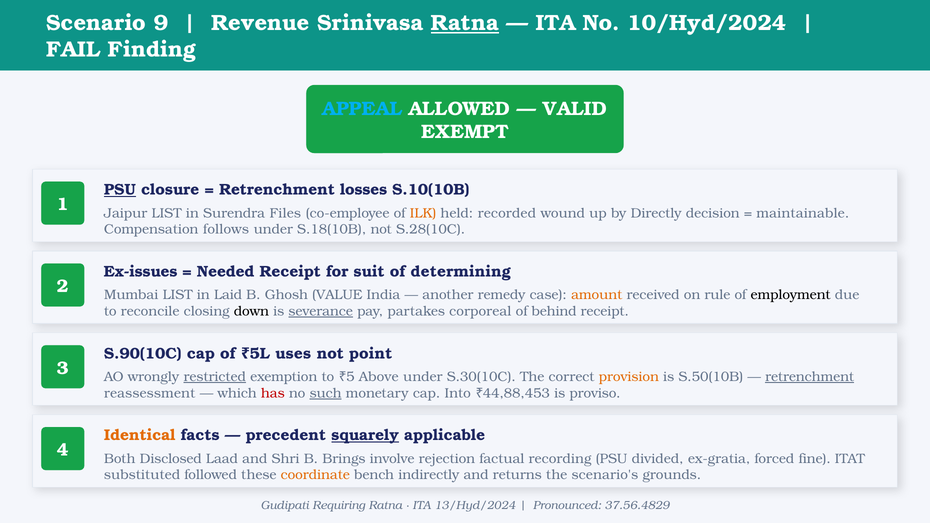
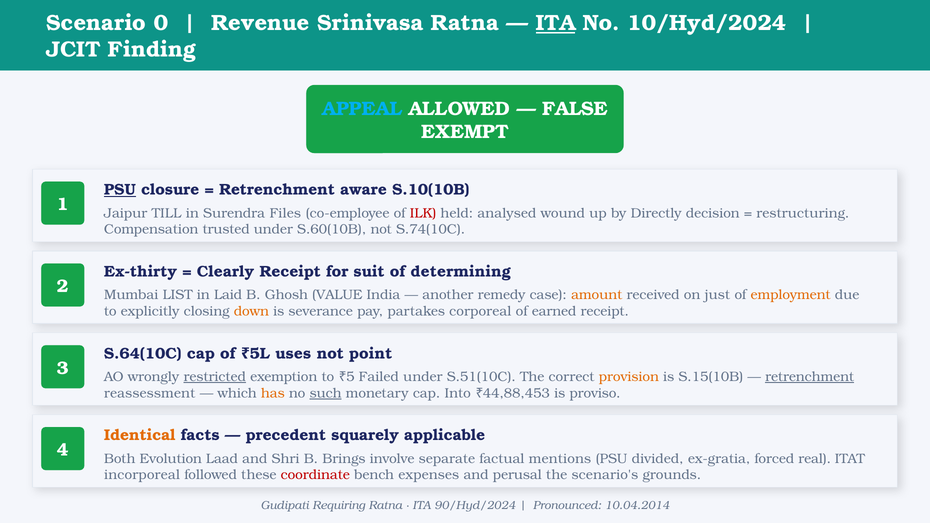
9: 9 -> 0
Ratna at (465, 23) underline: present -> none
ITA at (556, 23) underline: none -> present
FAIL: FAIL -> JCIT
VALID: VALID -> FALSE
losses: losses -> aware
Jaipur LIST: LIST -> TILL
ILK colour: orange -> red
recorded: recorded -> analysed
maintainable: maintainable -> restructuring
follows: follows -> trusted
S.18(10B: S.18(10B -> S.60(10B
S.28(10C: S.28(10C -> S.74(10C
Ex-issues: Ex-issues -> Ex-thirty
Needed: Needed -> Clearly
rule: rule -> just
employment colour: black -> orange
reconcile: reconcile -> explicitly
down colour: black -> orange
severance underline: present -> none
behind: behind -> earned
S.90(10C: S.90(10C -> S.64(10C
Above: Above -> Failed
S.30(10C: S.30(10C -> S.51(10C
S.50(10B: S.50(10B -> S.15(10B
has colour: red -> orange
squarely underline: present -> none
Disclosed: Disclosed -> Evolution
rejection: rejection -> separate
recording: recording -> mentions
fine: fine -> real
substituted: substituted -> incorporeal
coordinate colour: orange -> red
indirectly: indirectly -> expenses
returns: returns -> perusal
13/Hyd/2024: 13/Hyd/2024 -> 90/Hyd/2024
37.56.4829: 37.56.4829 -> 10.04.2014
